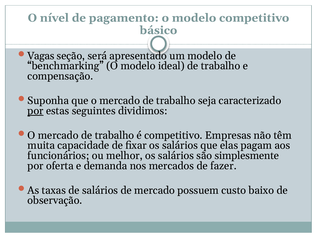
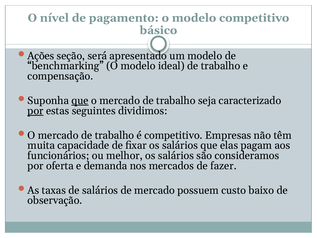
Vagas: Vagas -> Ações
que at (80, 101) underline: none -> present
simplesmente: simplesmente -> consideramos
